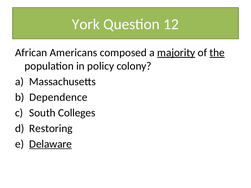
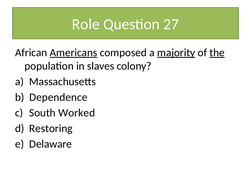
York: York -> Role
12: 12 -> 27
Americans underline: none -> present
policy: policy -> slaves
Colleges: Colleges -> Worked
Delaware underline: present -> none
